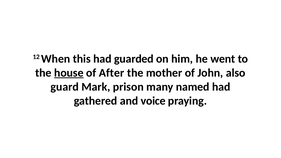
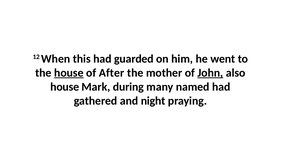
John underline: none -> present
guard at (65, 87): guard -> house
prison: prison -> during
voice: voice -> night
